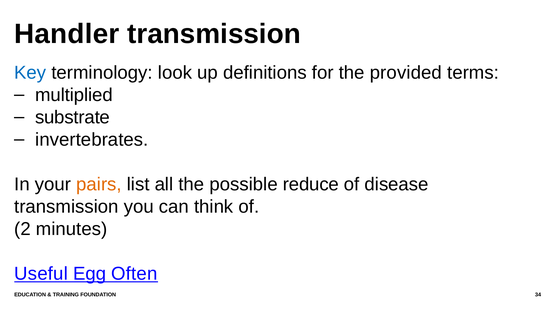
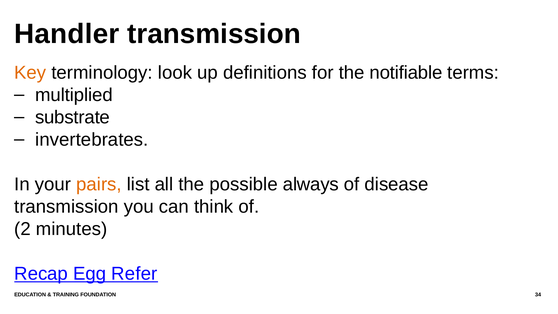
Key colour: blue -> orange
provided: provided -> notifiable
reduce: reduce -> always
Useful: Useful -> Recap
Often: Often -> Refer
